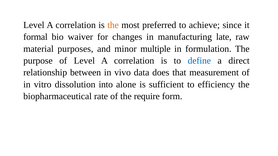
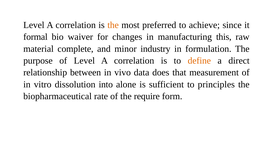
late: late -> this
purposes: purposes -> complete
multiple: multiple -> industry
define colour: blue -> orange
efficiency: efficiency -> principles
